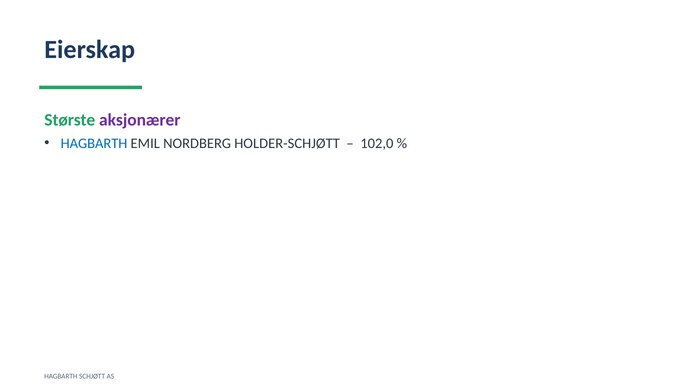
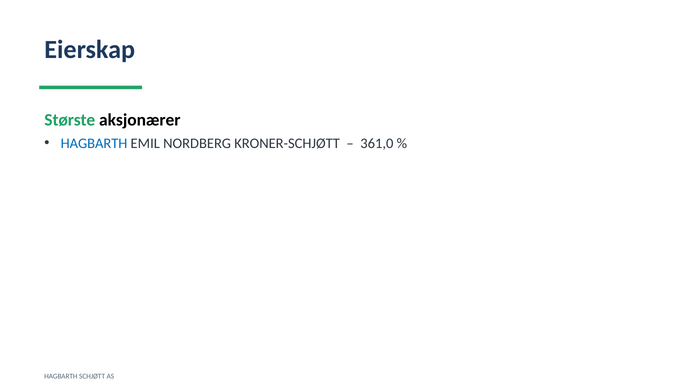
aksjonærer colour: purple -> black
HOLDER-SCHJØTT: HOLDER-SCHJØTT -> KRONER-SCHJØTT
102,0: 102,0 -> 361,0
